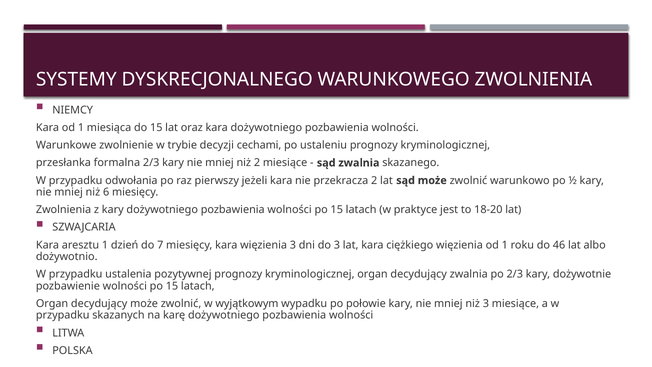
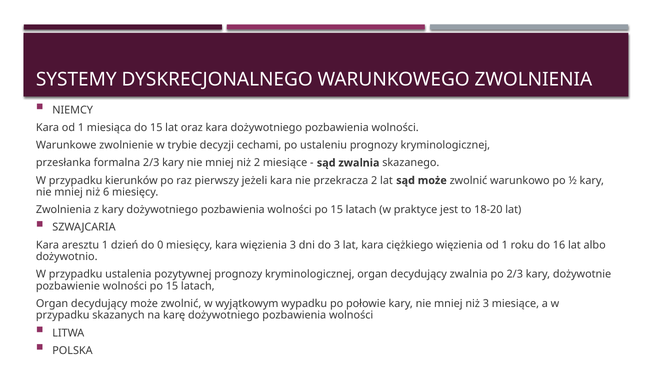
odwołania: odwołania -> kierunków
7: 7 -> 0
46: 46 -> 16
